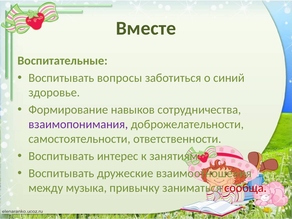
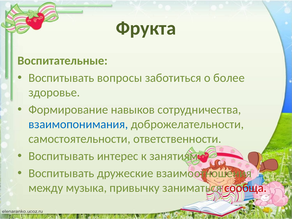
Вместе: Вместе -> Фрукта
синий: синий -> более
взаимопонимания colour: purple -> blue
